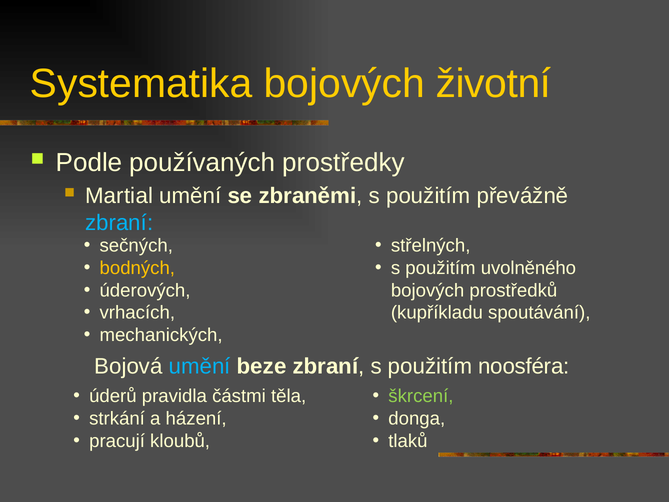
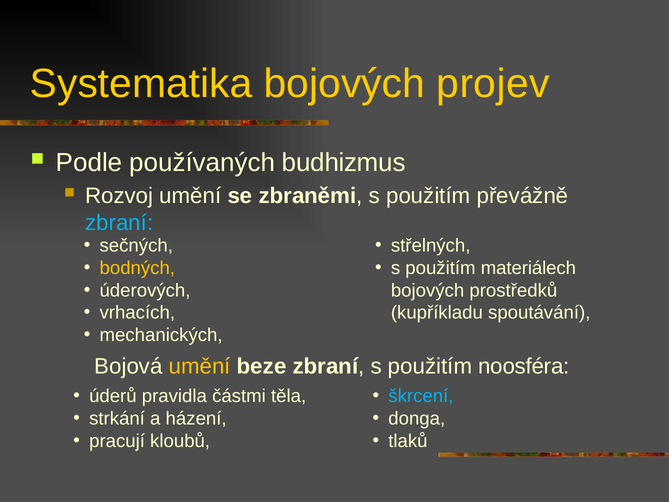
životní: životní -> projev
prostředky: prostředky -> budhizmus
Martial: Martial -> Rozvoj
uvolněného: uvolněného -> materiálech
umění at (200, 366) colour: light blue -> yellow
škrcení colour: light green -> light blue
